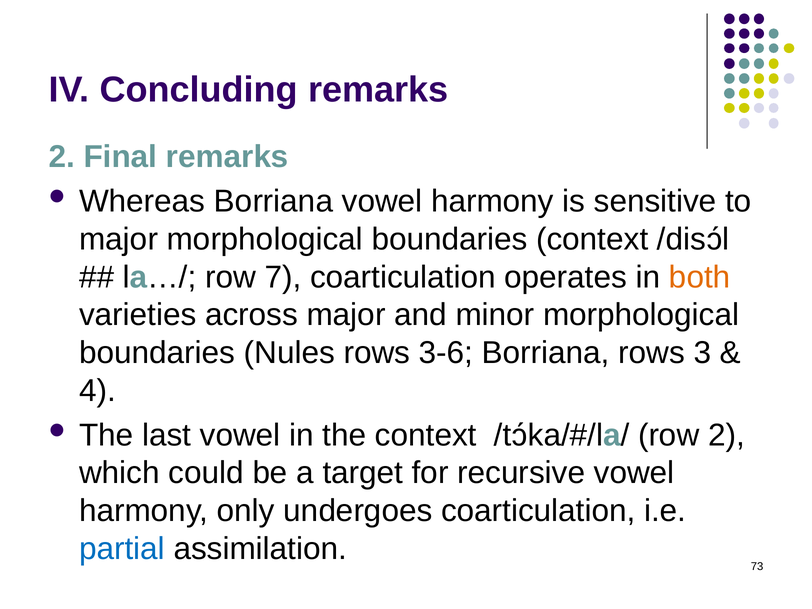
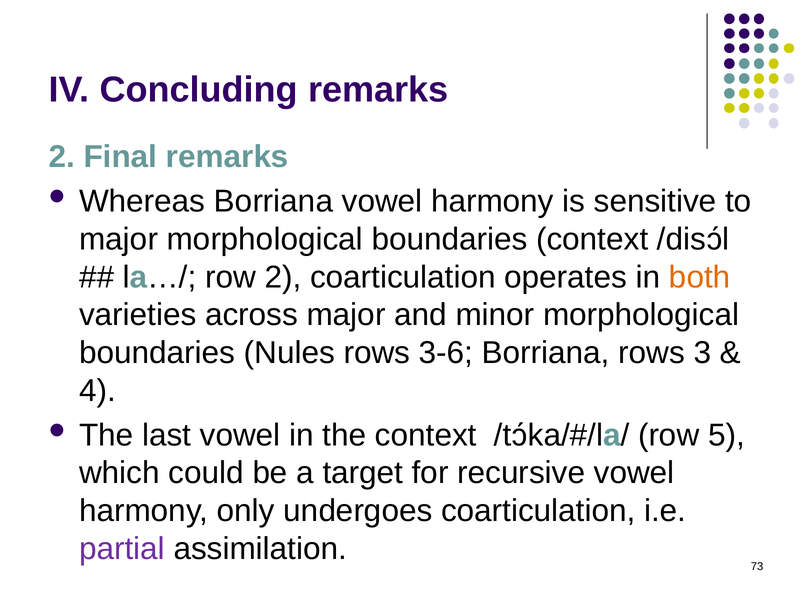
row 7: 7 -> 2
row 2: 2 -> 5
partial colour: blue -> purple
